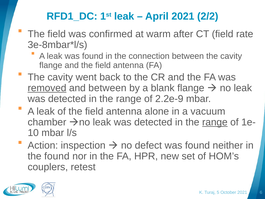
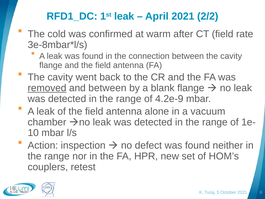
field at (57, 34): field -> cold
2.2e-9: 2.2e-9 -> 4.2e-9
range at (215, 122) underline: present -> none
found at (57, 156): found -> range
